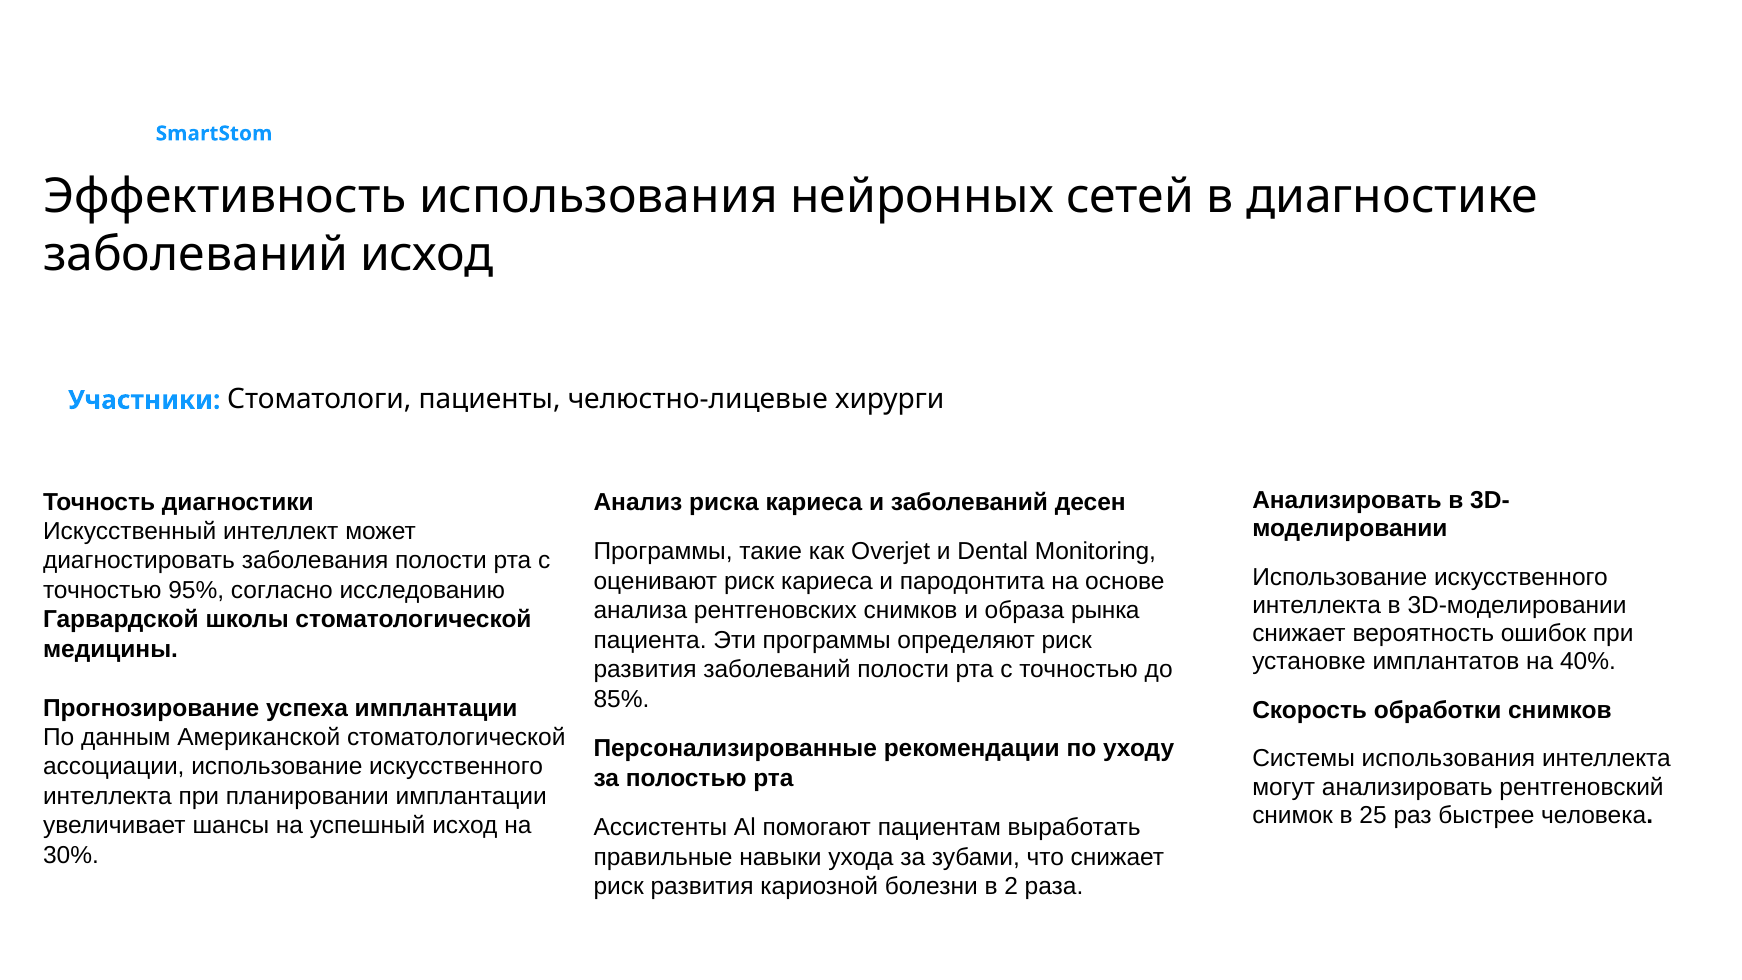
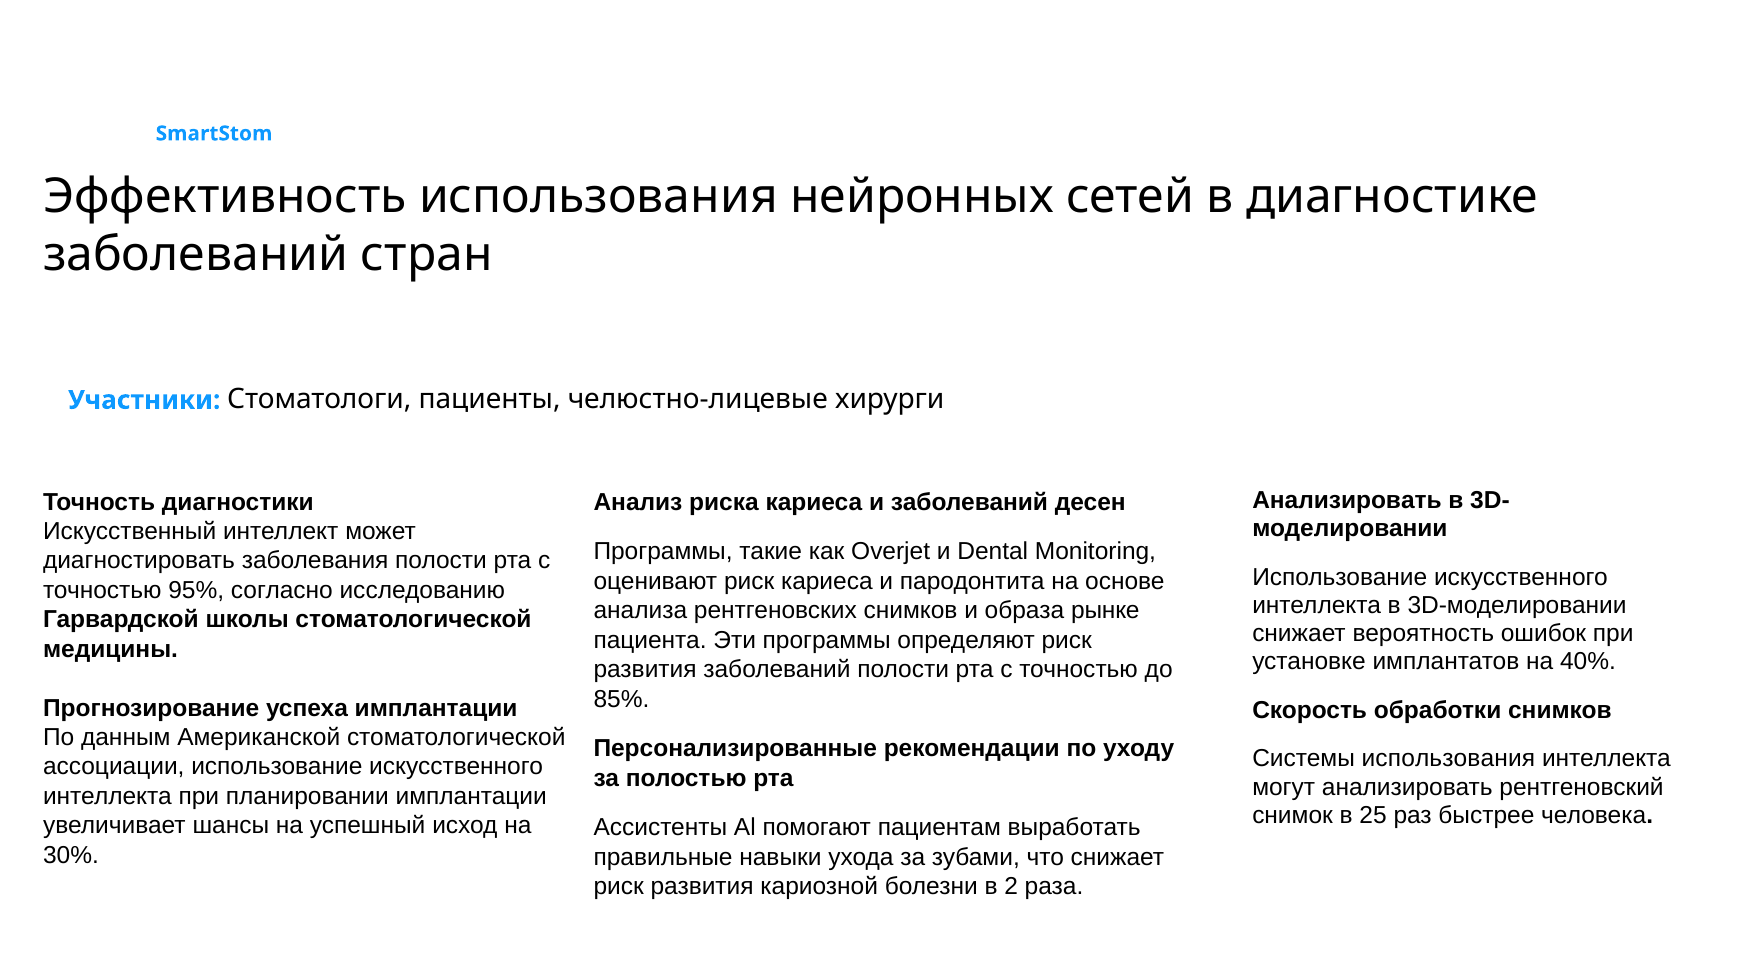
заболеваний исход: исход -> стран
рынка: рынка -> рынке
